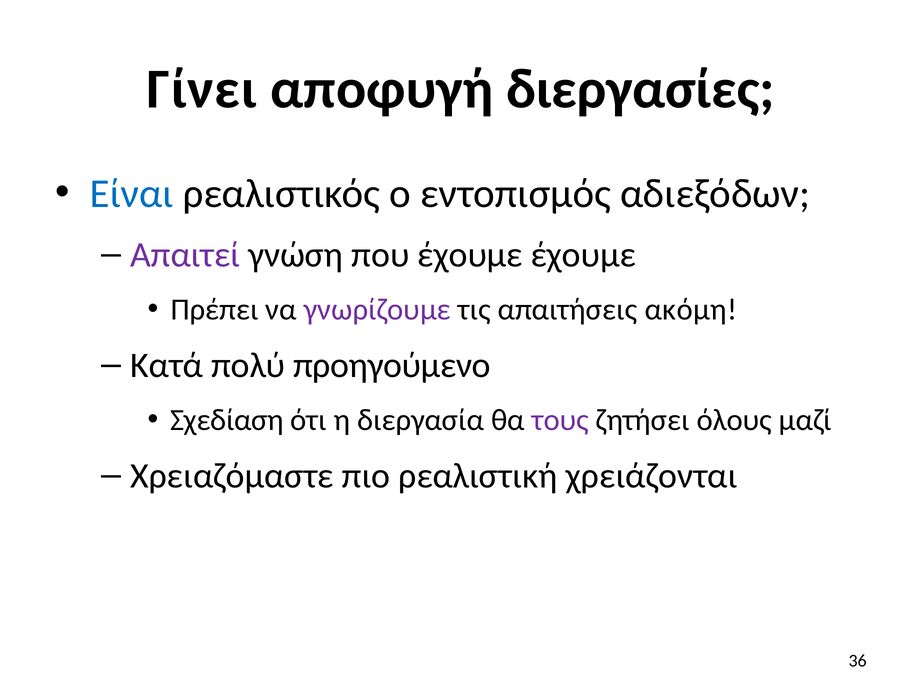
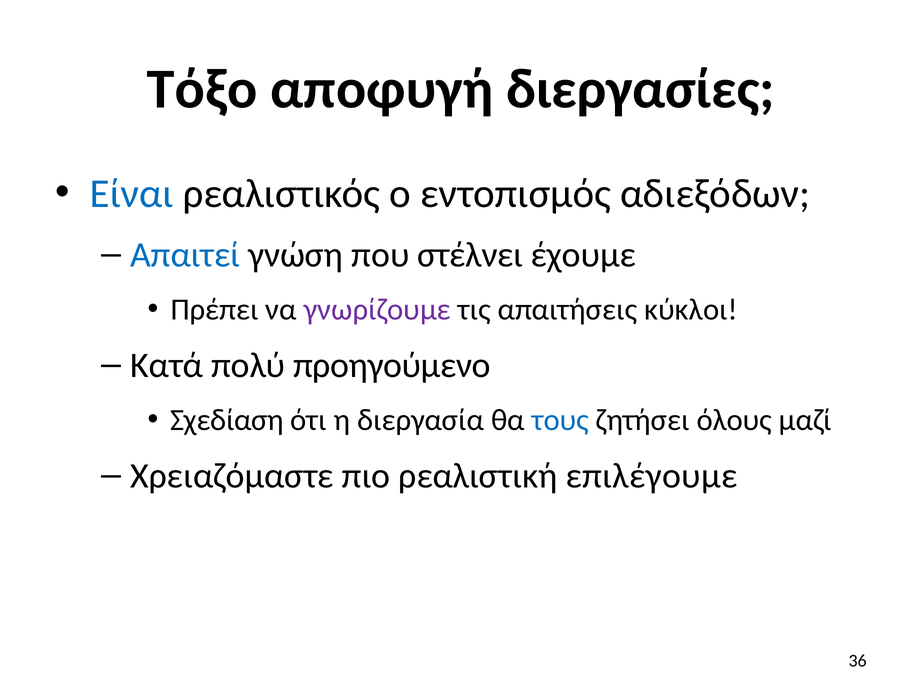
Γίνει: Γίνει -> Τόξο
Απαιτεί colour: purple -> blue
που έχουμε: έχουμε -> στέλνει
ακόμη: ακόμη -> κύκλοι
τους colour: purple -> blue
χρειάζονται: χρειάζονται -> επιλέγουμε
